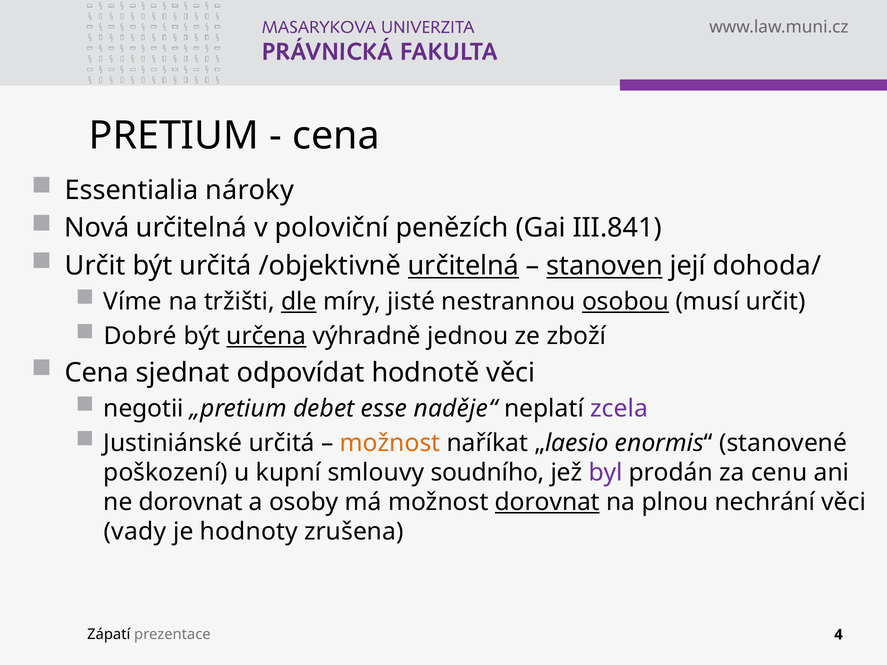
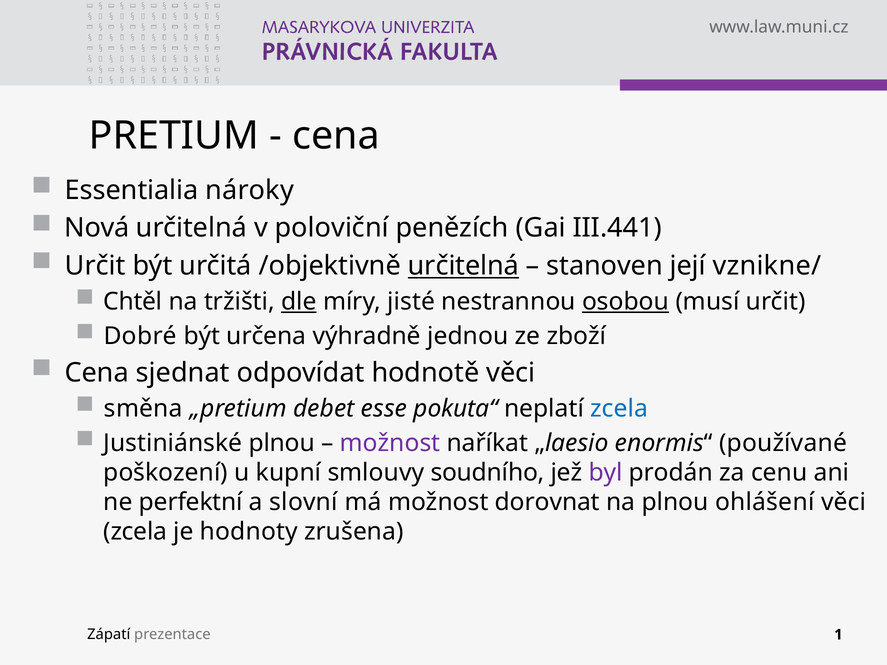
III.841: III.841 -> III.441
stanoven underline: present -> none
dohoda/: dohoda/ -> vznikne/
Víme: Víme -> Chtěl
určena underline: present -> none
negotii: negotii -> směna
naděje“: naděje“ -> pokuta“
zcela at (619, 409) colour: purple -> blue
Justiniánské určitá: určitá -> plnou
možnost at (390, 443) colour: orange -> purple
stanovené: stanovené -> používané
ne dorovnat: dorovnat -> perfektní
osoby: osoby -> slovní
dorovnat at (547, 502) underline: present -> none
nechrání: nechrání -> ohlášení
vady at (135, 532): vady -> zcela
4: 4 -> 1
